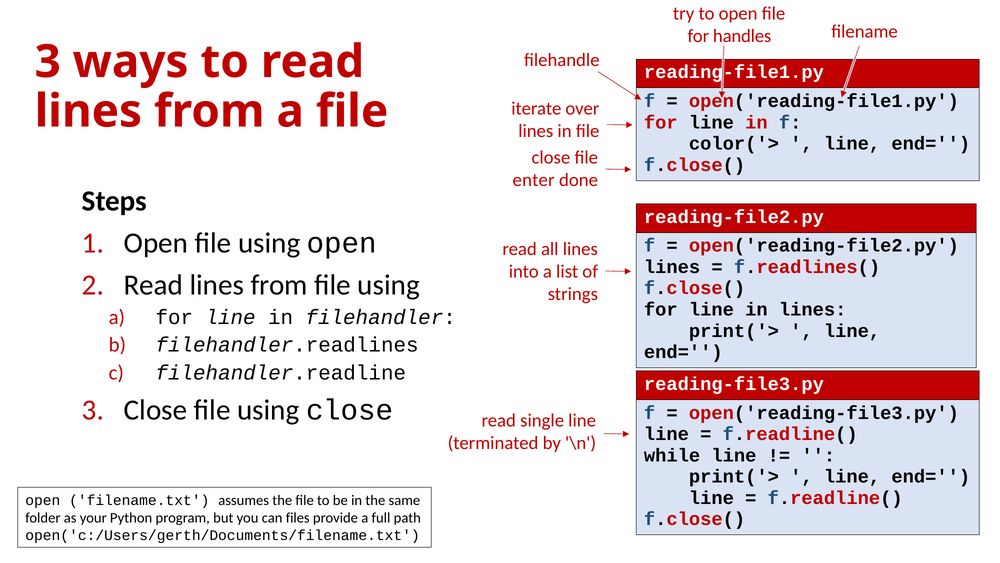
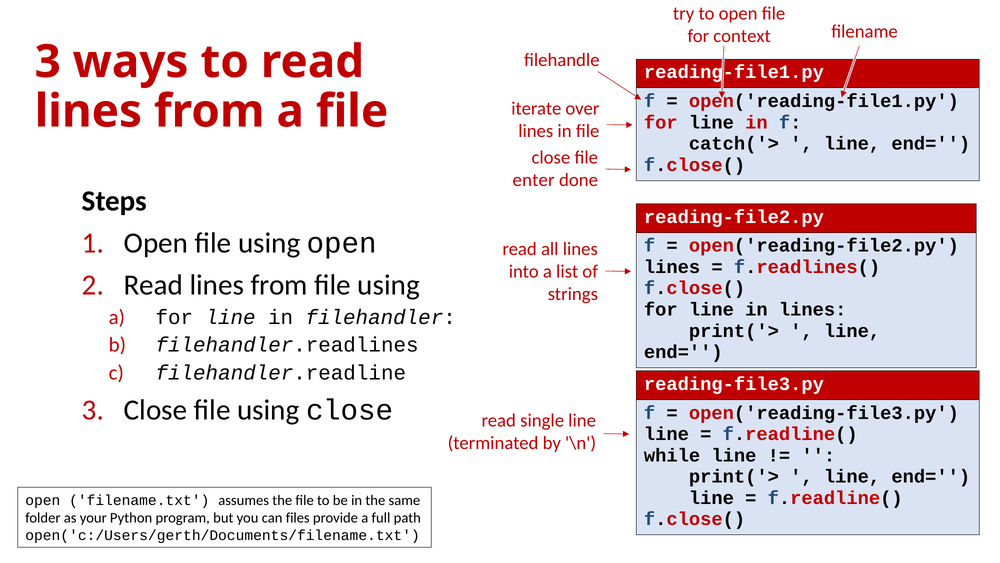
handles: handles -> context
color('>: color('> -> catch('>
